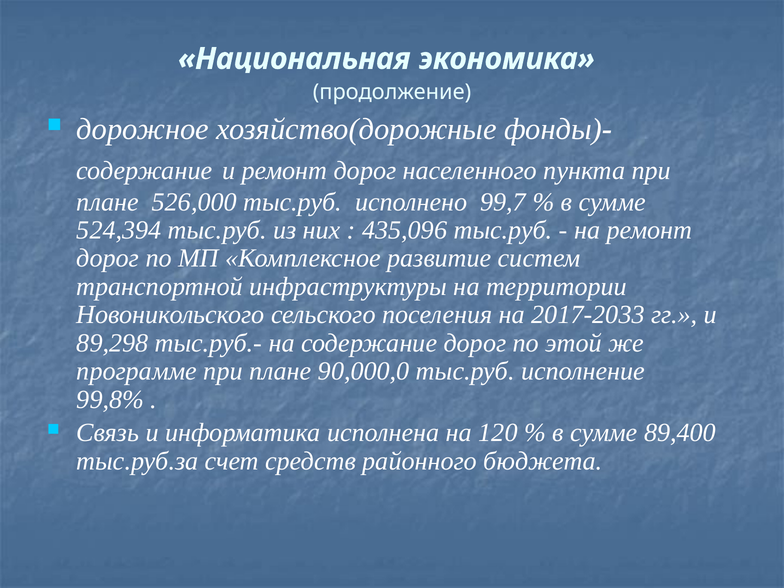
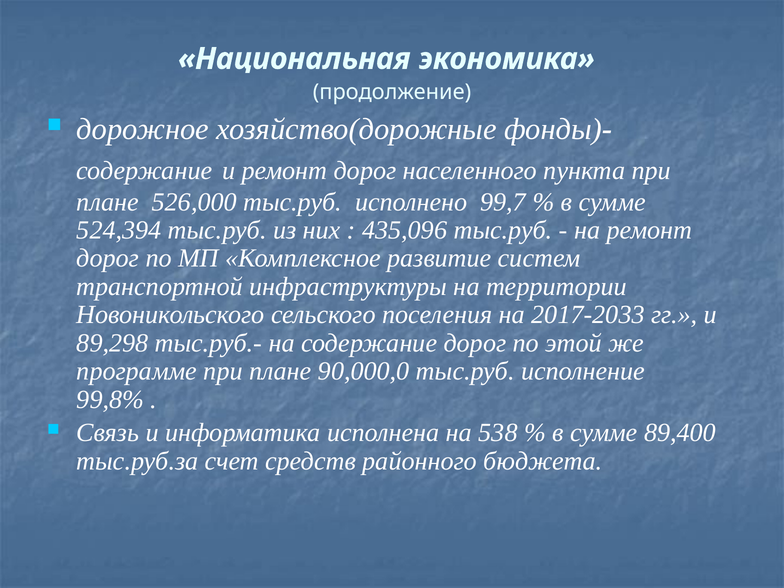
120: 120 -> 538
